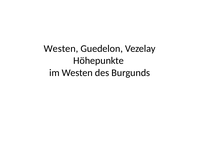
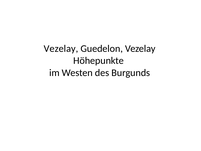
Westen at (61, 48): Westen -> Vezelay
